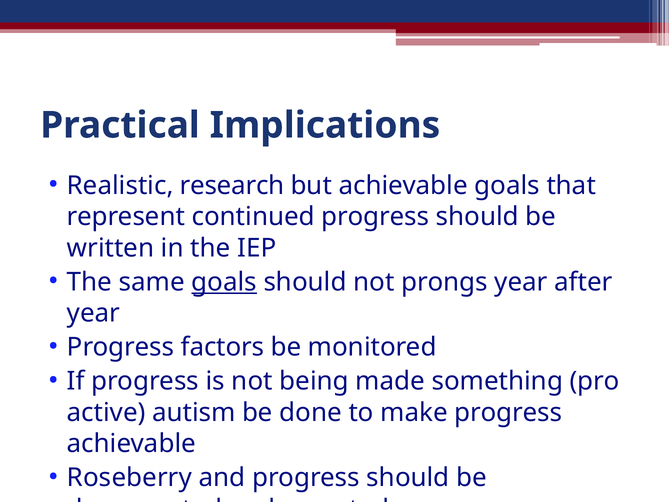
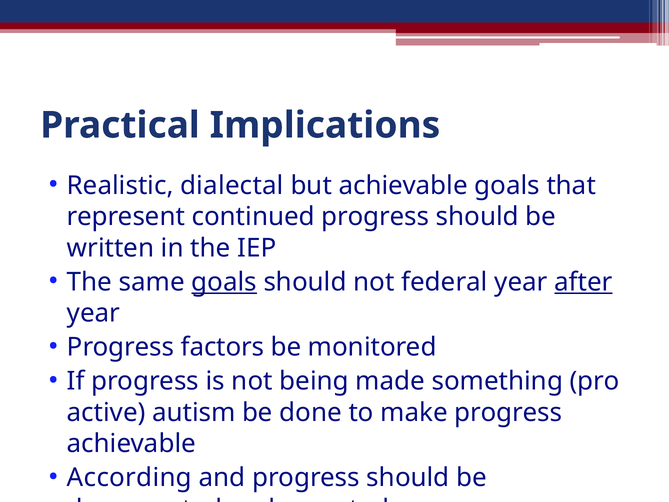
research: research -> dialectal
prongs: prongs -> federal
after underline: none -> present
Roseberry: Roseberry -> According
